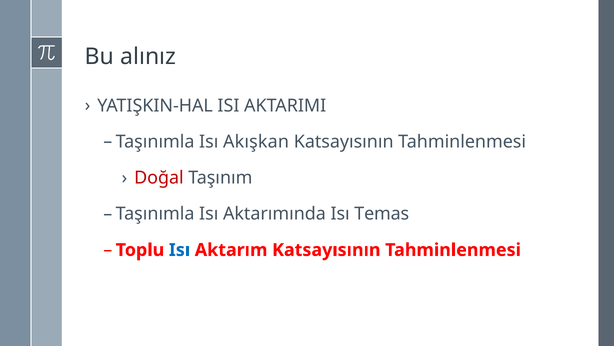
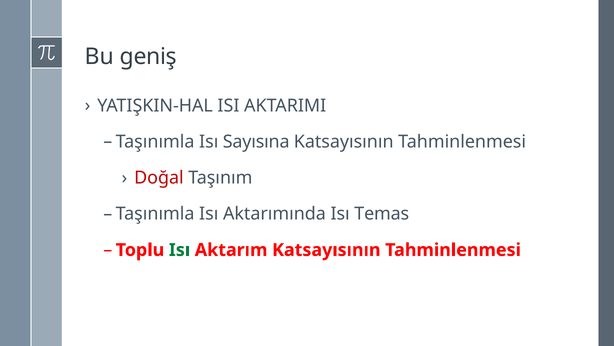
alınız: alınız -> geniş
Akışkan: Akışkan -> Sayısına
Isı at (180, 250) colour: blue -> green
